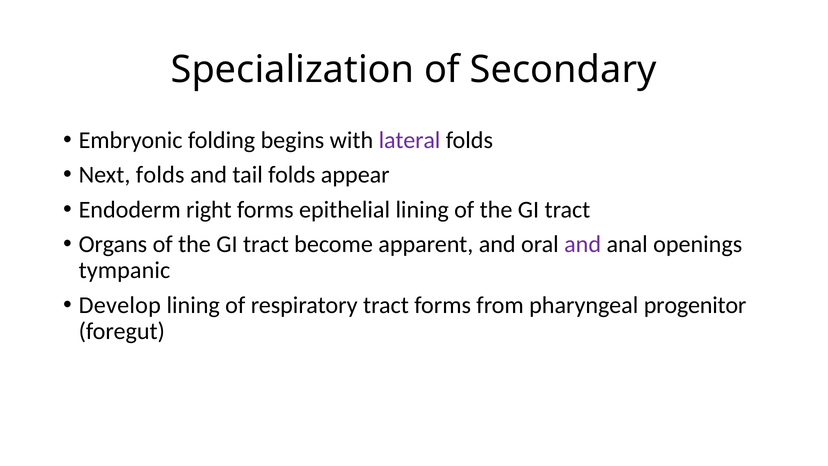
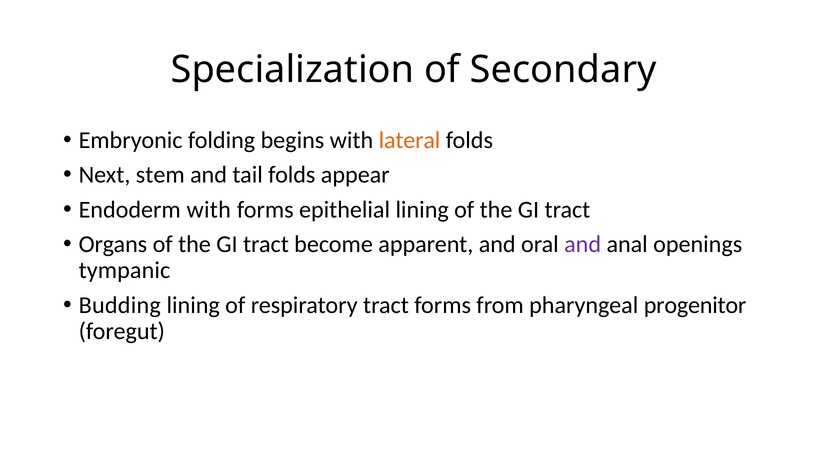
lateral colour: purple -> orange
Next folds: folds -> stem
Endoderm right: right -> with
Develop: Develop -> Budding
